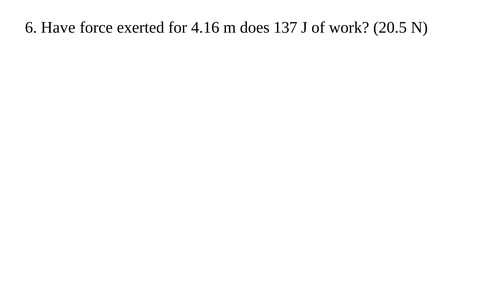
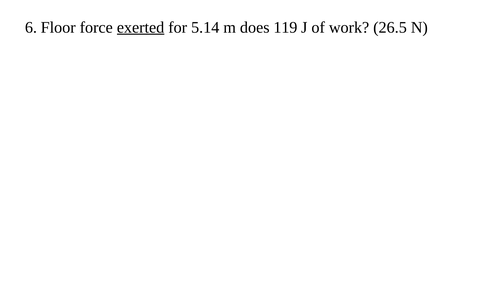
Have: Have -> Floor
exerted underline: none -> present
4.16: 4.16 -> 5.14
137: 137 -> 119
20.5: 20.5 -> 26.5
